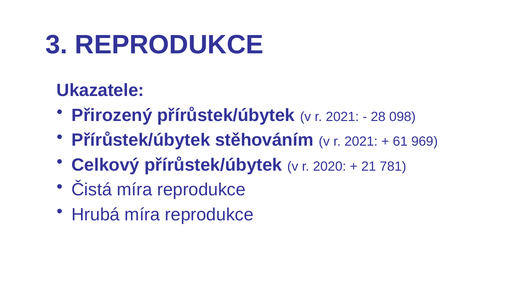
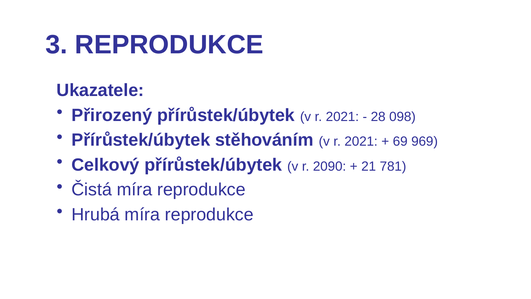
61: 61 -> 69
2020: 2020 -> 2090
